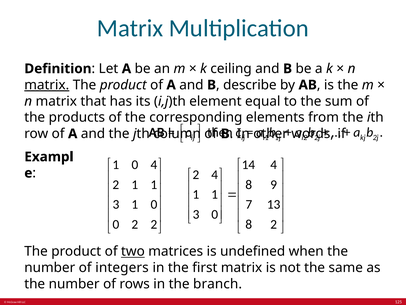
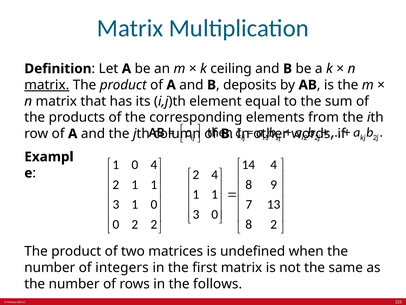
describe: describe -> deposits
two underline: present -> none
branch: branch -> follows
